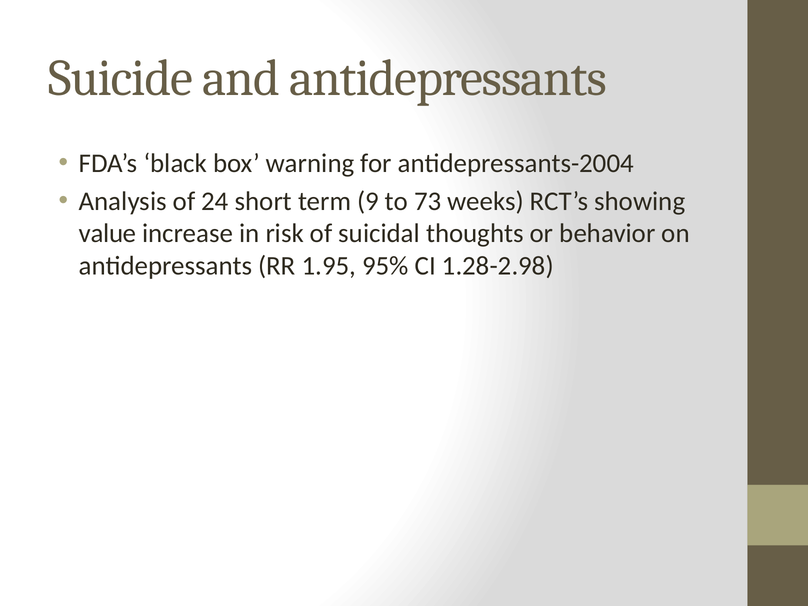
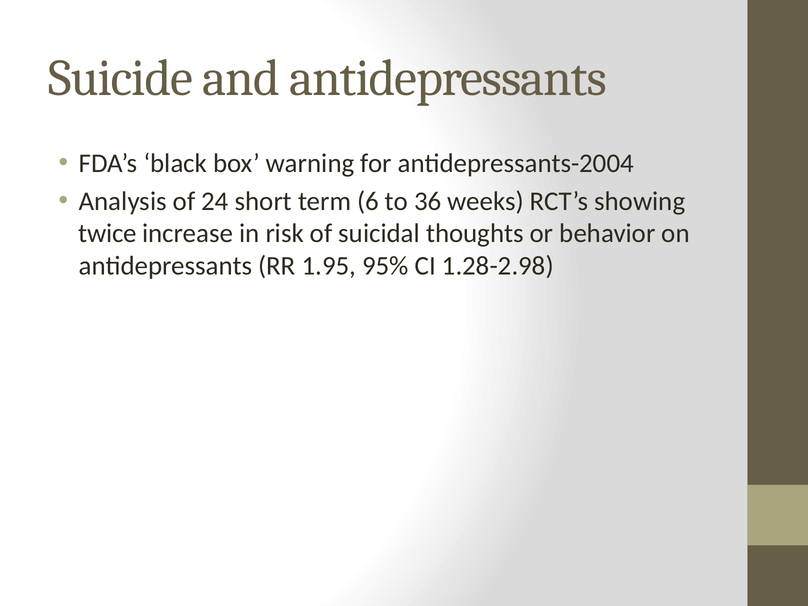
9: 9 -> 6
73: 73 -> 36
value: value -> twice
